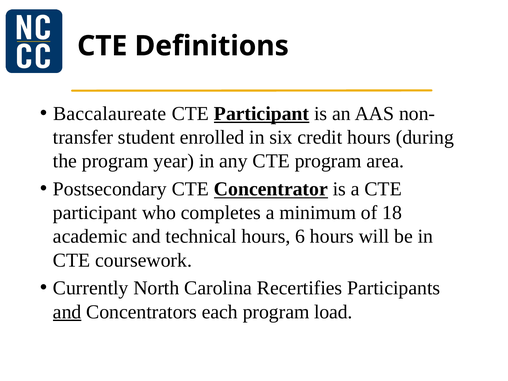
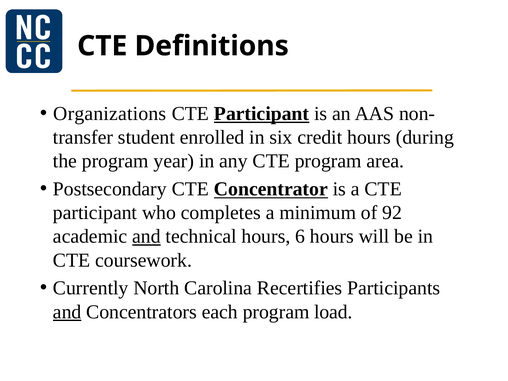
Baccalaureate: Baccalaureate -> Organizations
18: 18 -> 92
and at (146, 236) underline: none -> present
